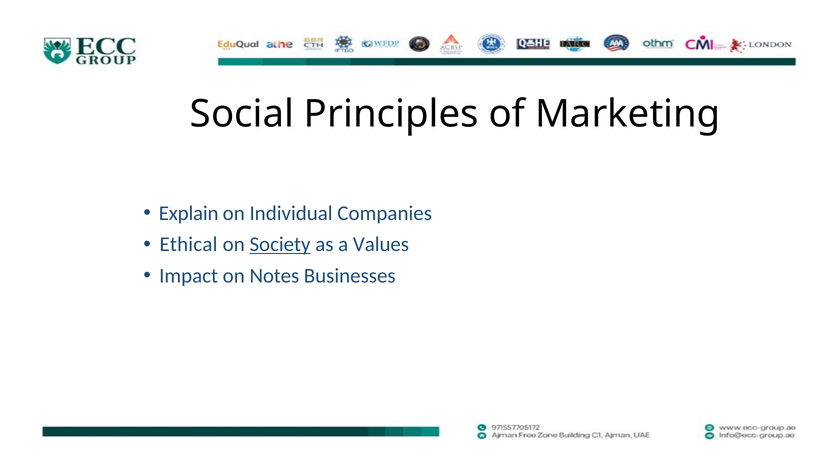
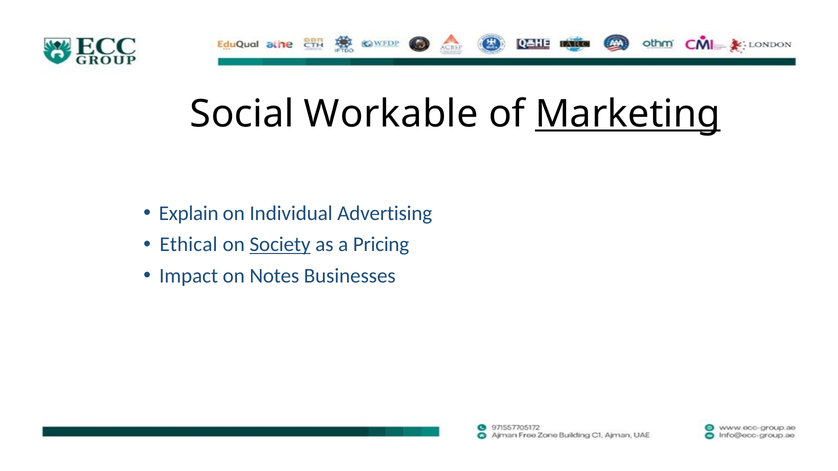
Principles: Principles -> Workable
Marketing underline: none -> present
Companies: Companies -> Advertising
Values: Values -> Pricing
